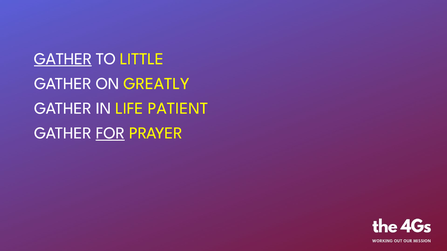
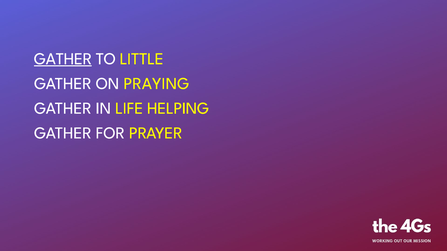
GREATLY: GREATLY -> PRAYING
PATIENT: PATIENT -> HELPING
FOR underline: present -> none
